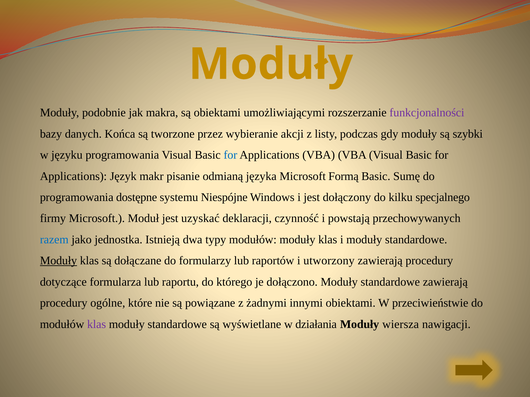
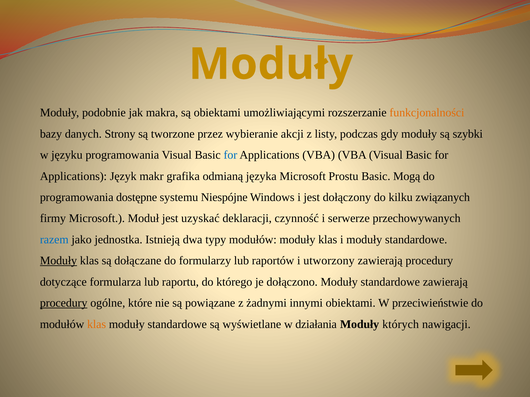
funkcjonalności colour: purple -> orange
Końca: Końca -> Strony
pisanie: pisanie -> grafika
Formą: Formą -> Prostu
Sumę: Sumę -> Mogą
specjalnego: specjalnego -> związanych
powstają: powstają -> serwerze
procedury at (64, 303) underline: none -> present
klas at (97, 325) colour: purple -> orange
wiersza: wiersza -> których
